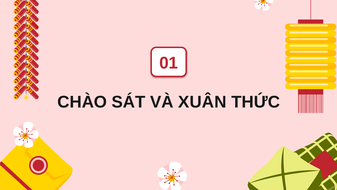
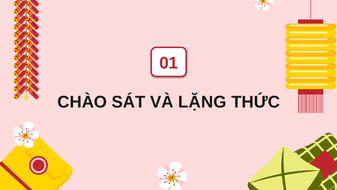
XUÂN: XUÂN -> LẶNG
